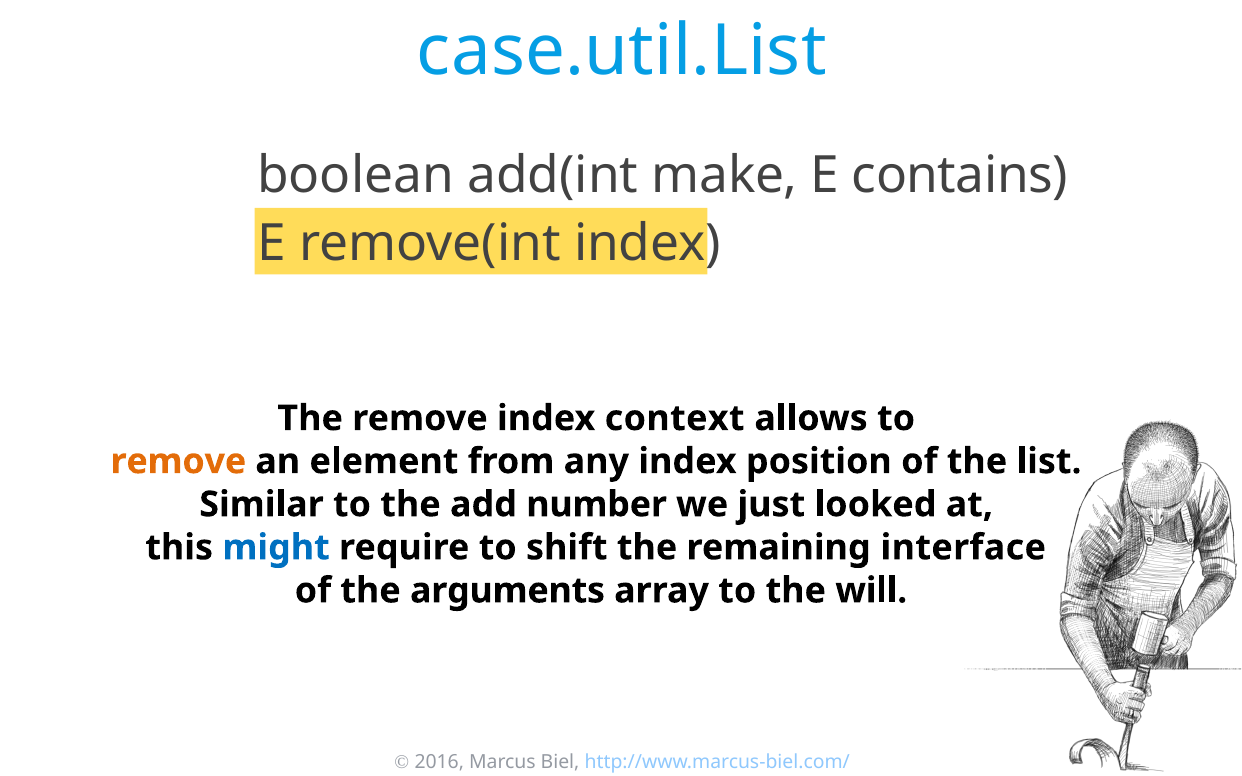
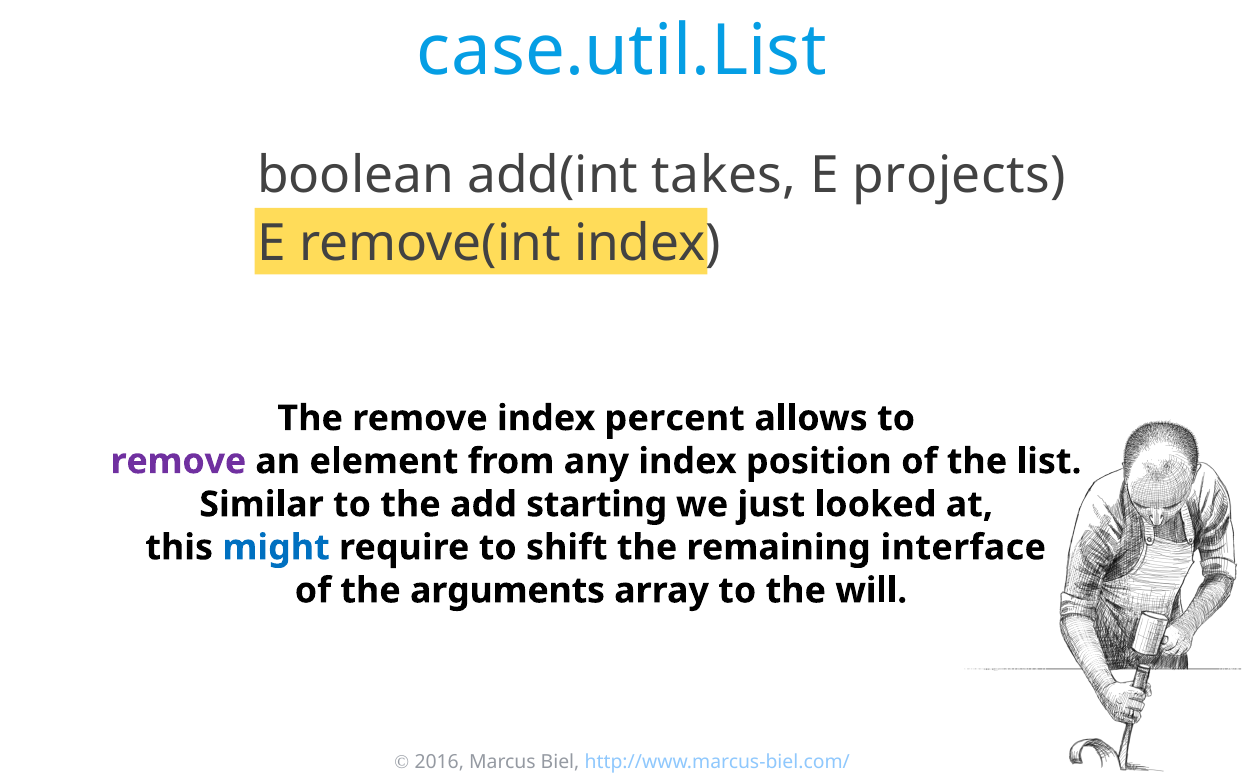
make: make -> takes
contains: contains -> projects
context: context -> percent
remove at (178, 462) colour: orange -> purple
number: number -> starting
